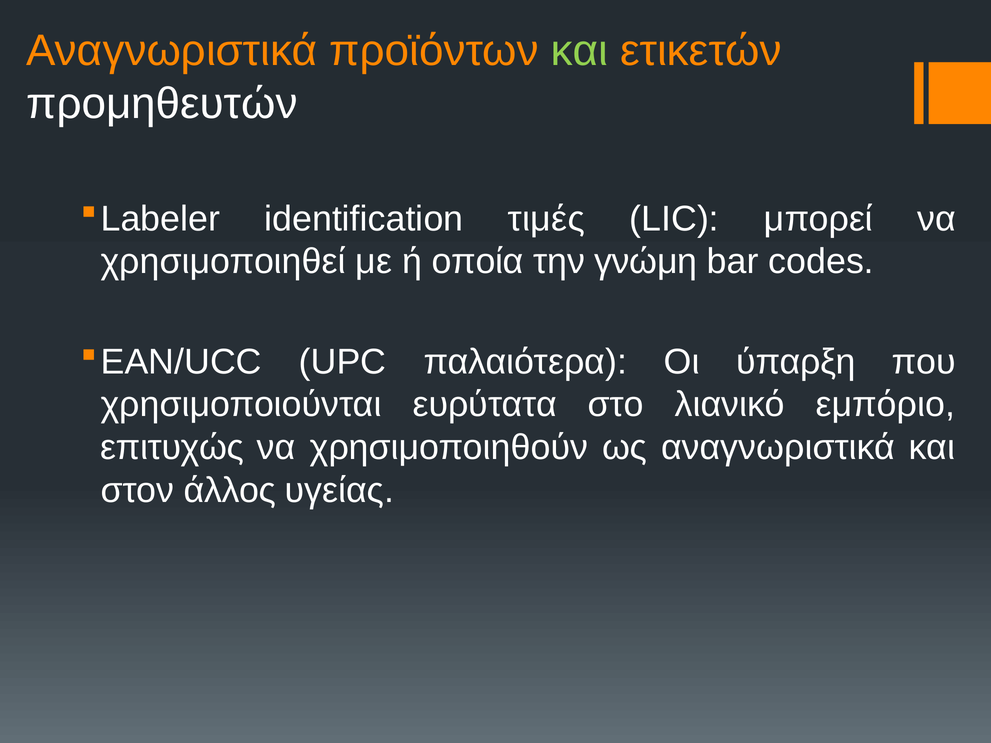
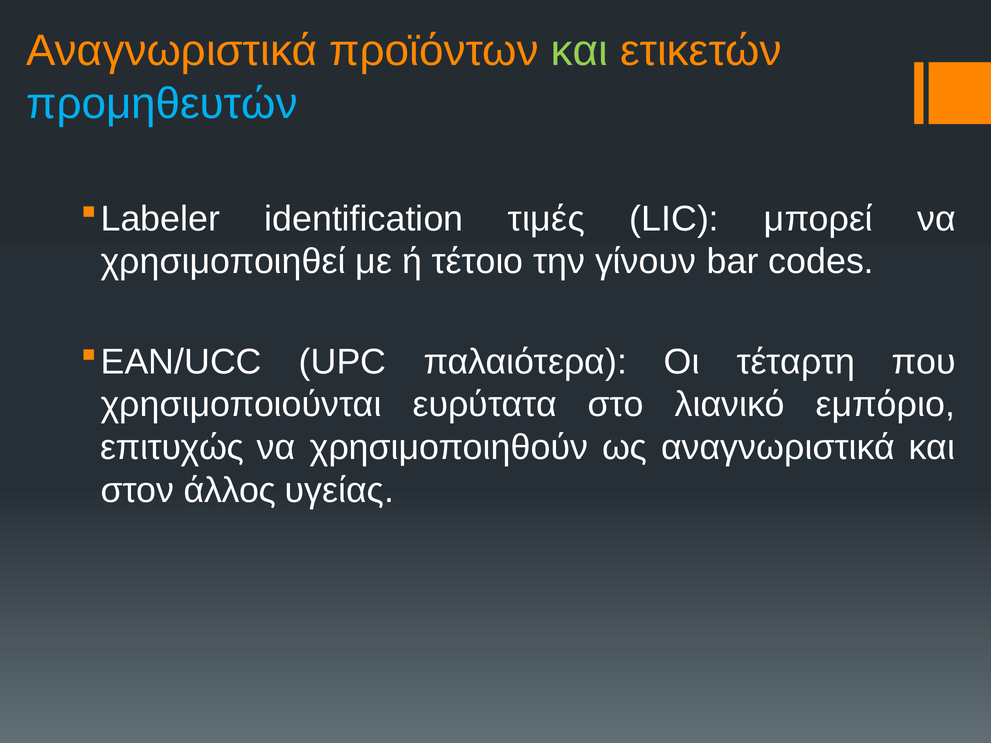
προμηθευτών colour: white -> light blue
οποία: οποία -> τέτοιο
γνώμη: γνώμη -> γίνουν
ύπαρξη: ύπαρξη -> τέταρτη
